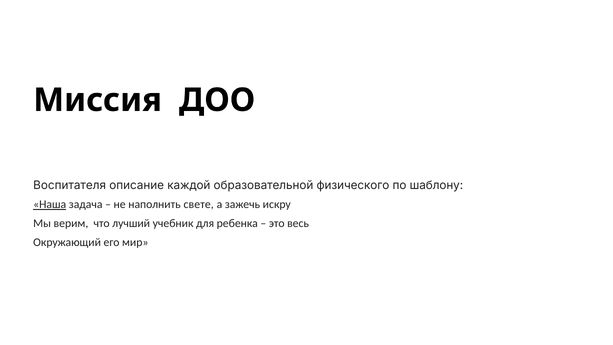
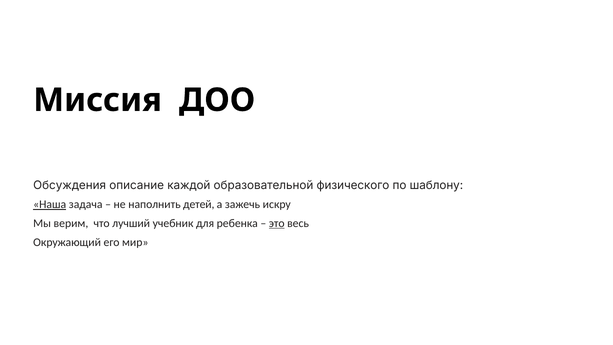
Воспитателя: Воспитателя -> Обсуждения
свете: свете -> детей
это underline: none -> present
